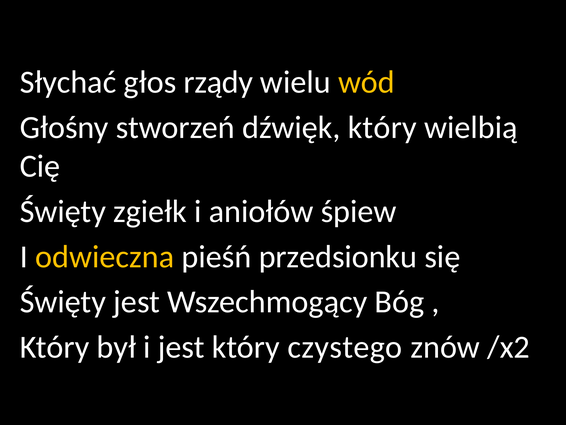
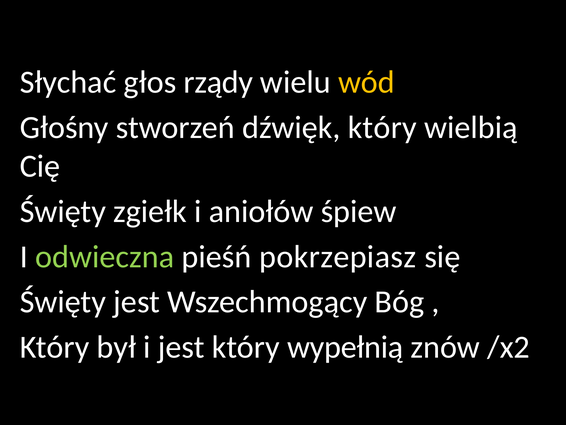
odwieczna colour: yellow -> light green
przedsionku: przedsionku -> pokrzepiasz
czystego: czystego -> wypełnią
